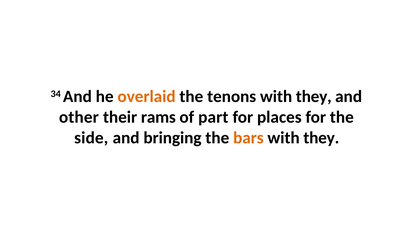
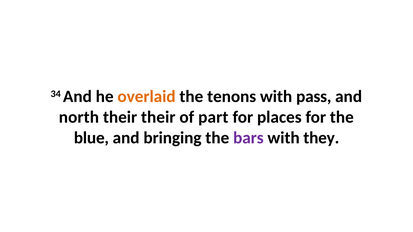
they at (314, 97): they -> pass
other: other -> north
their rams: rams -> their
side: side -> blue
bars colour: orange -> purple
